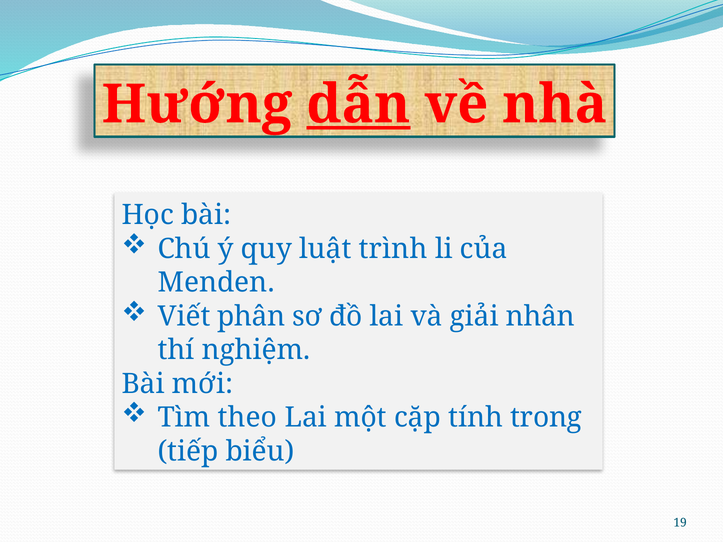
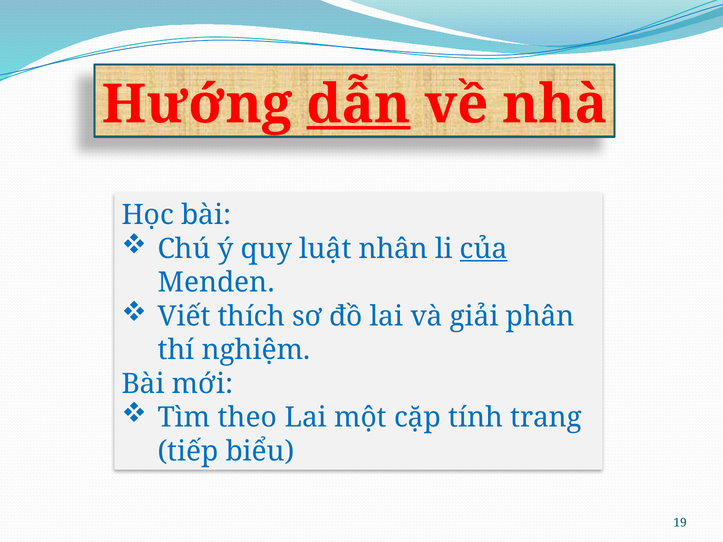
trình: trình -> nhân
của underline: none -> present
phân: phân -> thích
nhân: nhân -> phân
trong: trong -> trang
